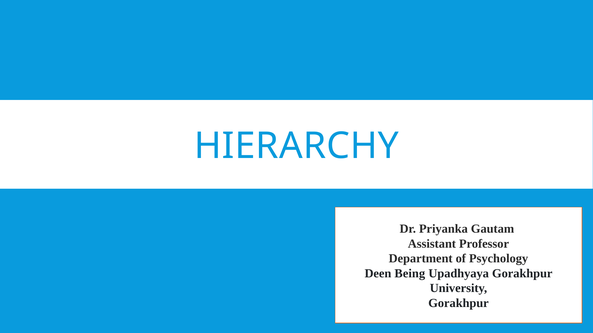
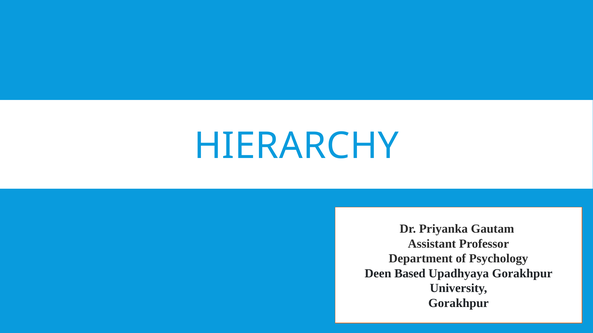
Being: Being -> Based
